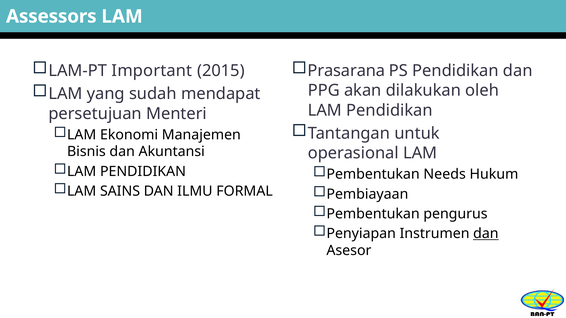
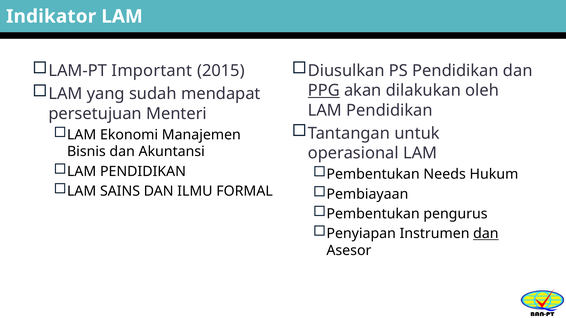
Assessors: Assessors -> Indikator
Prasarana: Prasarana -> Diusulkan
PPG underline: none -> present
